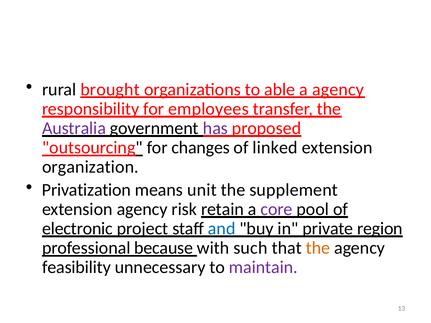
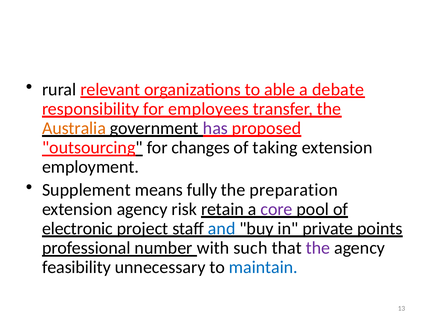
brought: brought -> relevant
a agency: agency -> debate
Australia colour: purple -> orange
linked: linked -> taking
organization: organization -> employment
Privatization: Privatization -> Supplement
unit: unit -> fully
supplement: supplement -> preparation
region: region -> points
because: because -> number
the at (318, 248) colour: orange -> purple
maintain colour: purple -> blue
